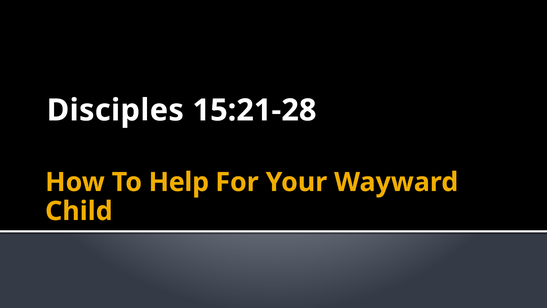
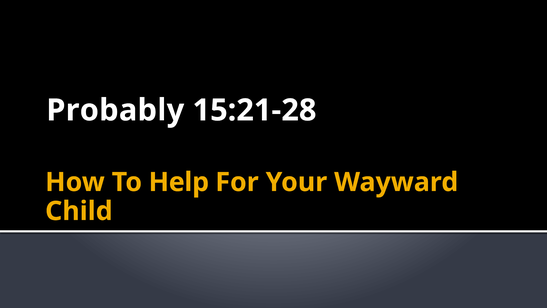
Disciples: Disciples -> Probably
